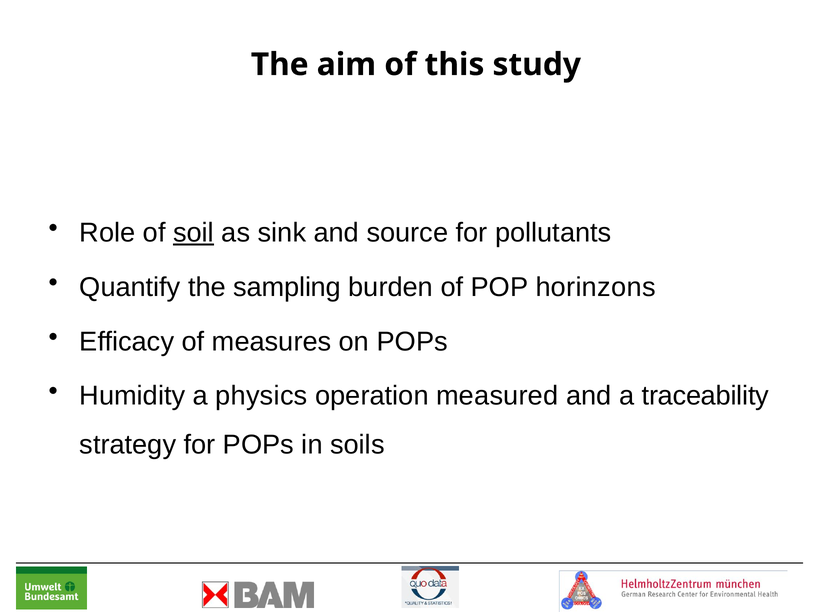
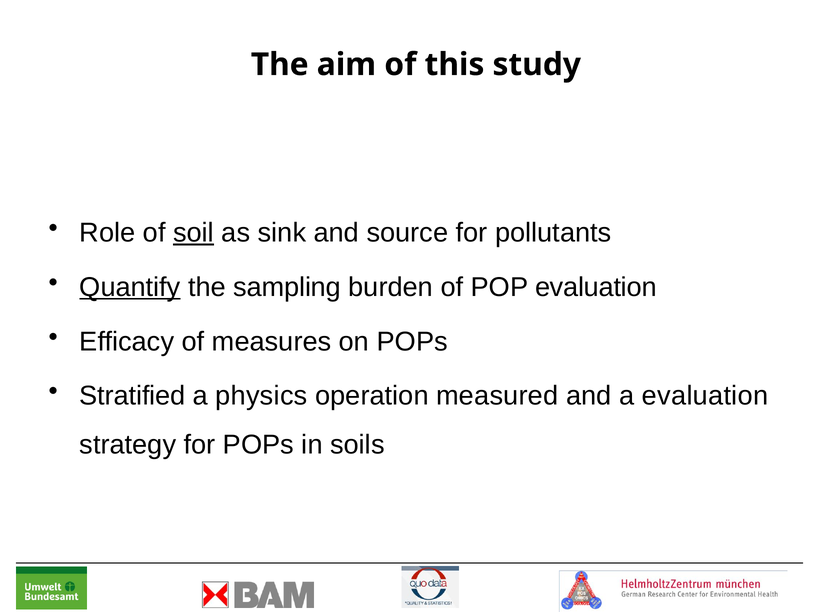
Quantify underline: none -> present
POP horinzons: horinzons -> evaluation
Humidity: Humidity -> Stratified
a traceability: traceability -> evaluation
